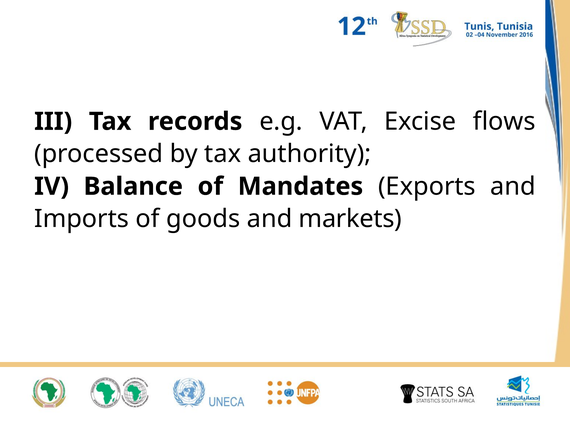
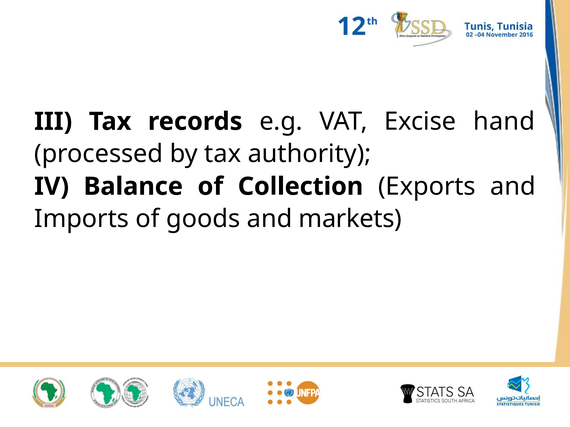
flows: flows -> hand
Mandates: Mandates -> Collection
